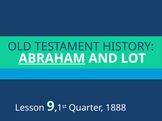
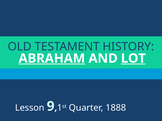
LOT underline: none -> present
